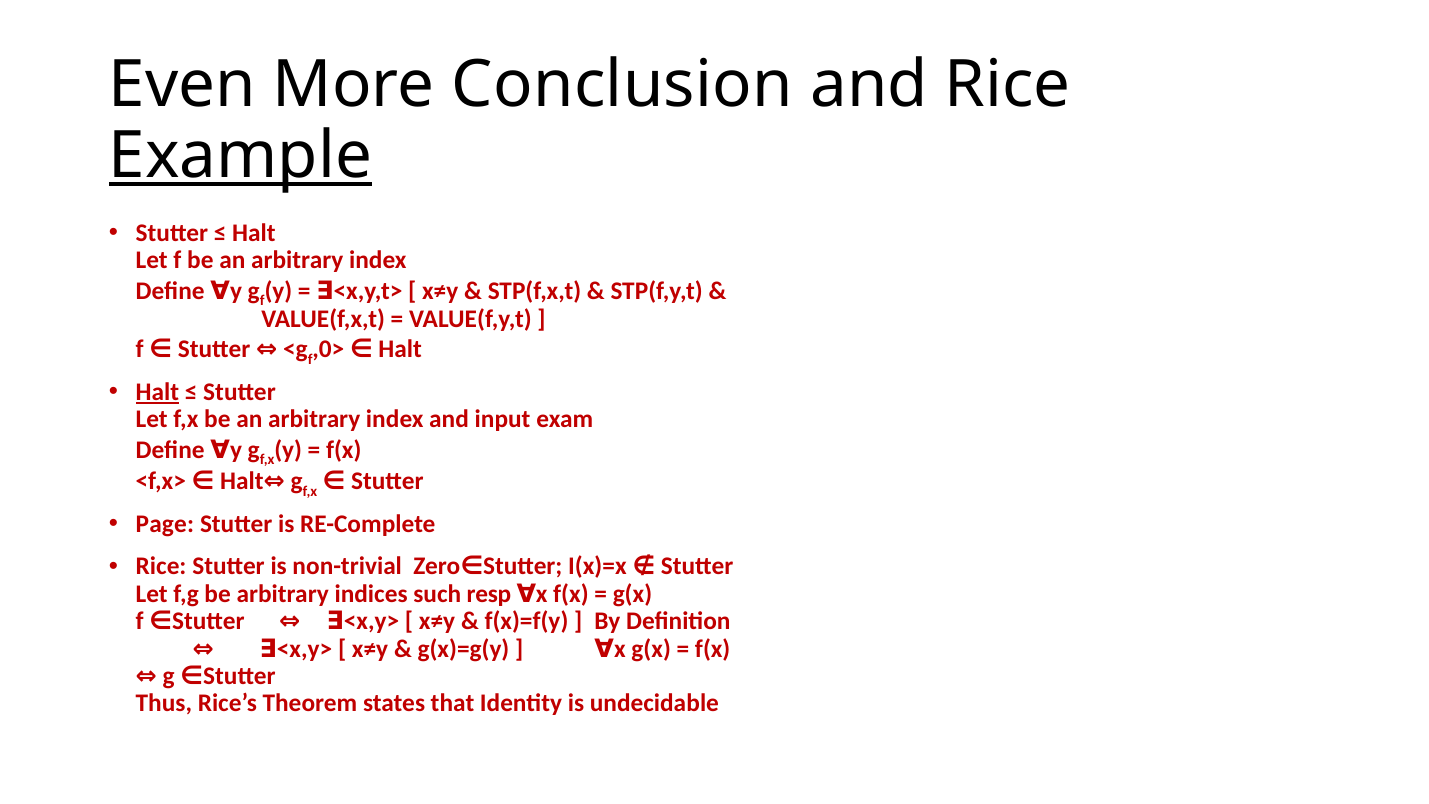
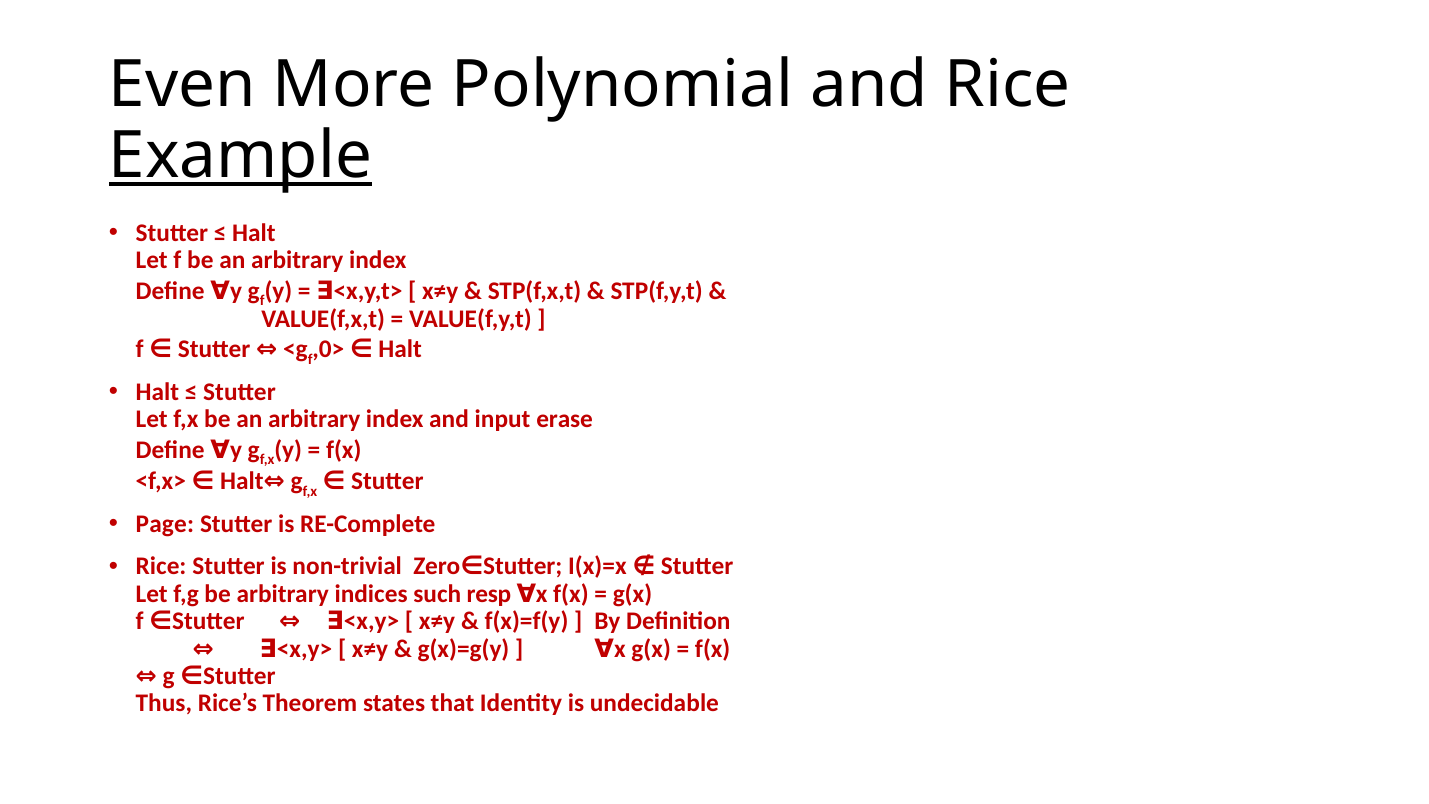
Conclusion: Conclusion -> Polynomial
Halt at (157, 392) underline: present -> none
exam: exam -> erase
